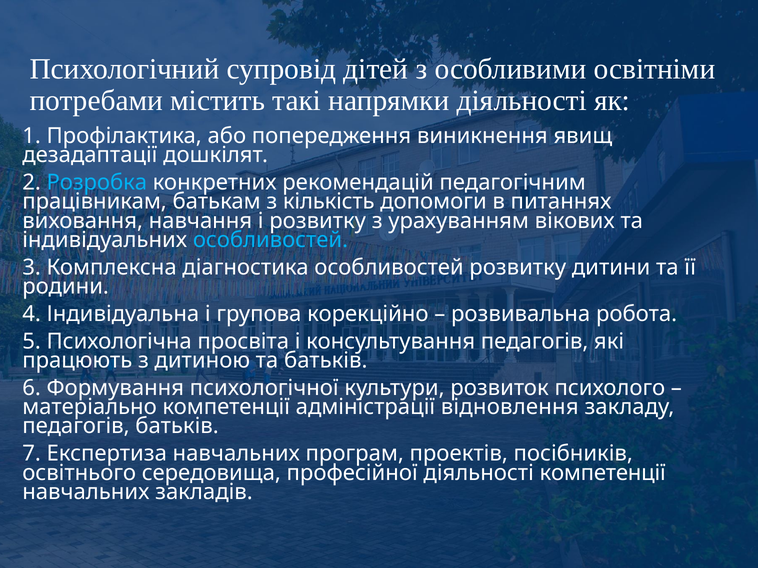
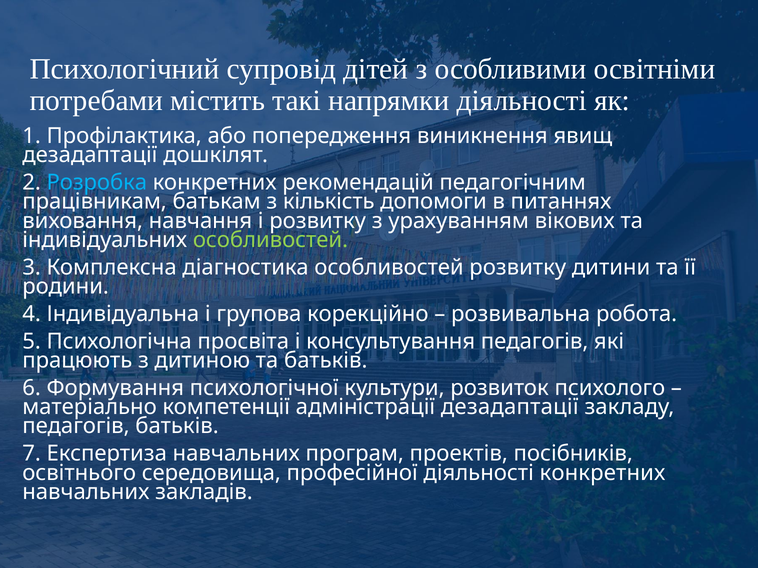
особливостей at (270, 240) colour: light blue -> light green
адміністрації відновлення: відновлення -> дезадаптації
діяльності компетенції: компетенції -> конкретних
